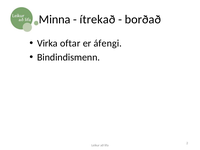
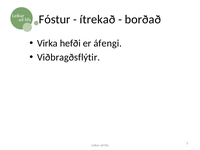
Minna: Minna -> Fóstur
oftar: oftar -> hefði
Bindindismenn: Bindindismenn -> Viðbragðsflýtir
